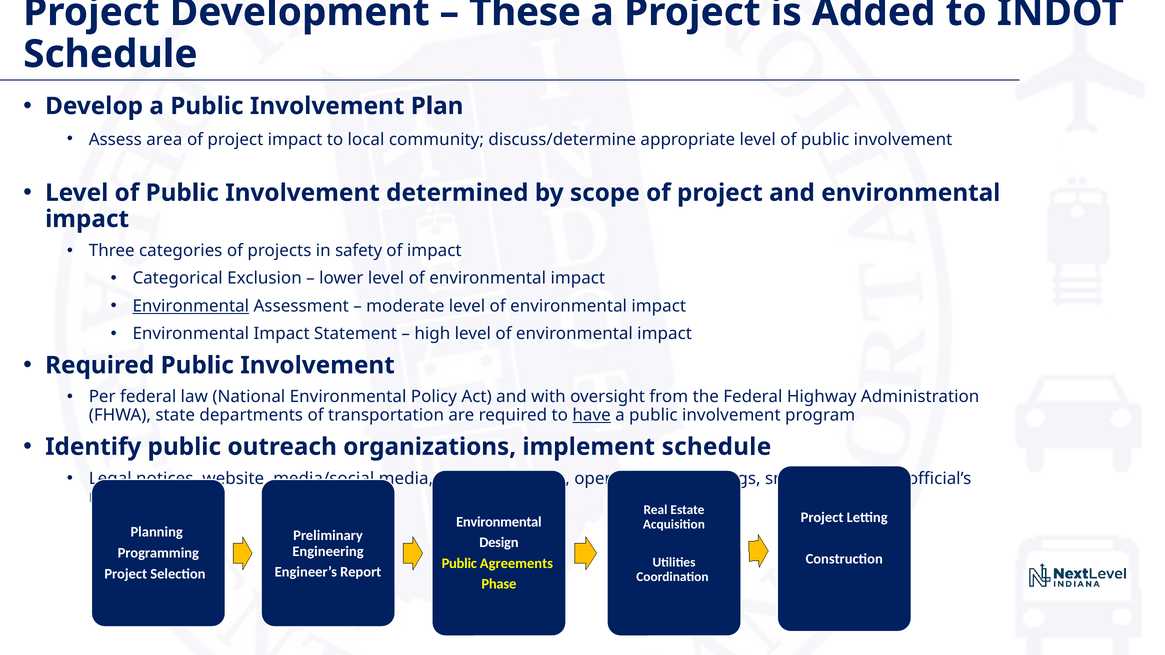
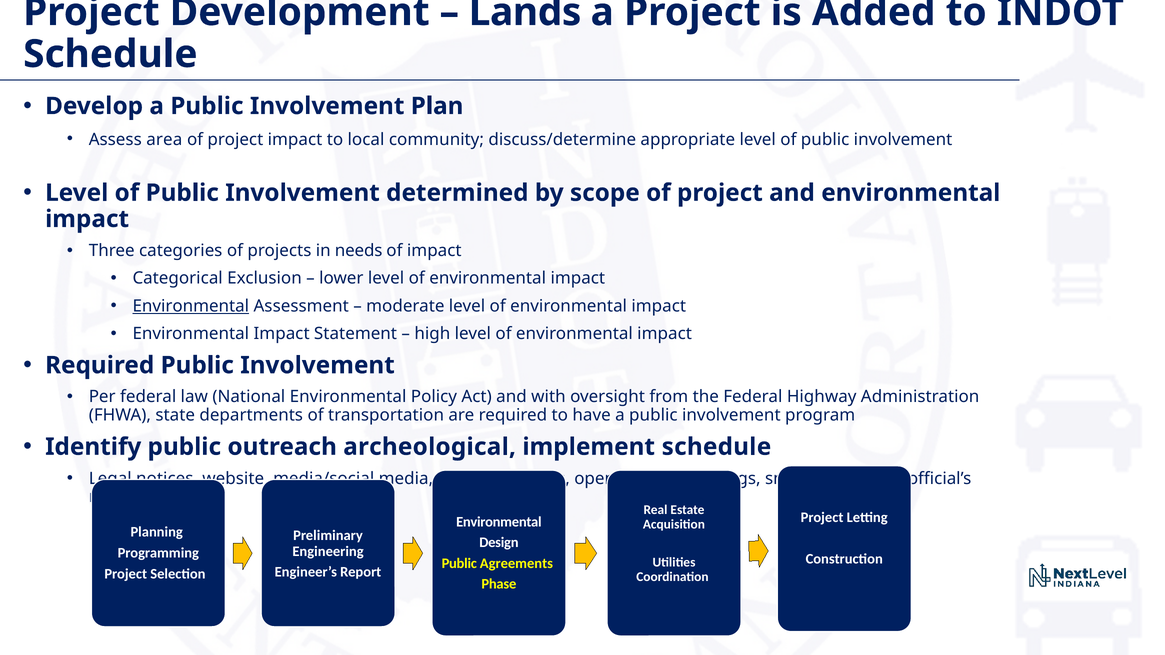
These: These -> Lands
safety: safety -> needs
have underline: present -> none
organizations: organizations -> archeological
